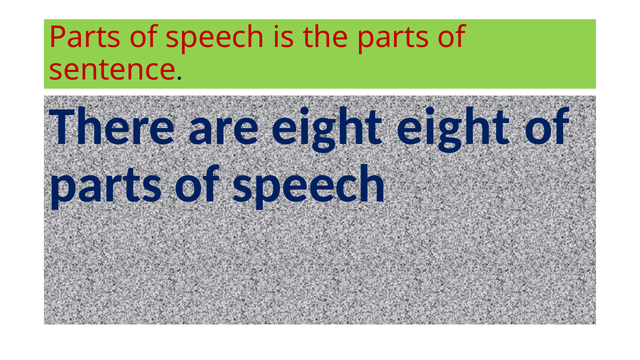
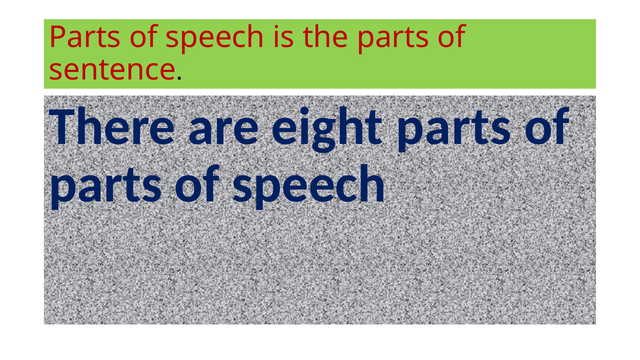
eight eight: eight -> parts
